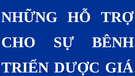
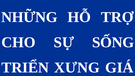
BÊNH: BÊNH -> SỐNG
DƯỢC: DƯỢC -> XƯNG
